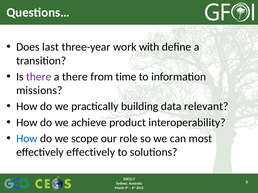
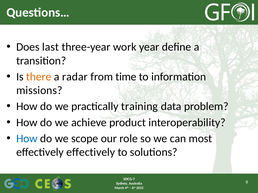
with: with -> year
there at (39, 77) colour: purple -> orange
a there: there -> radar
building: building -> training
relevant: relevant -> problem
